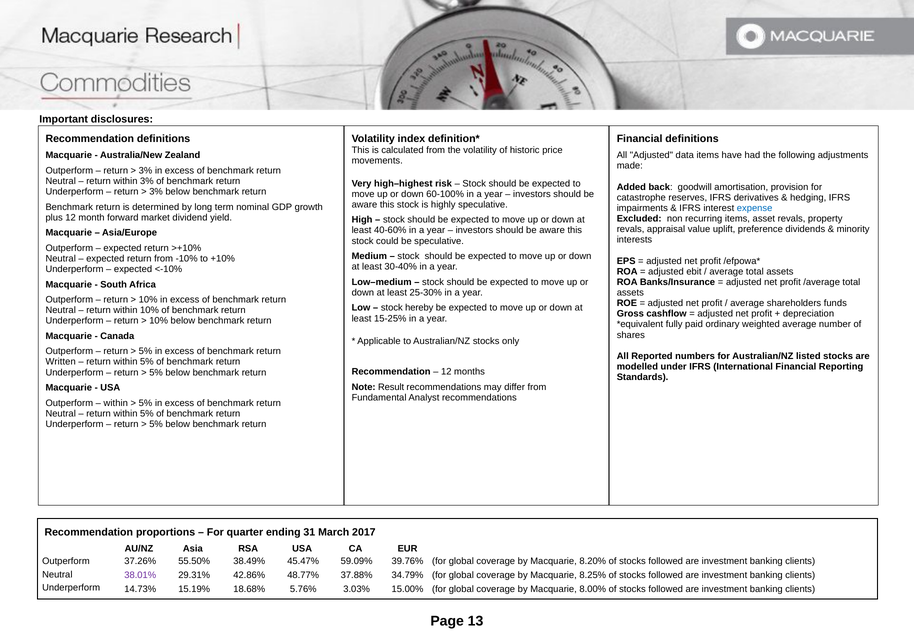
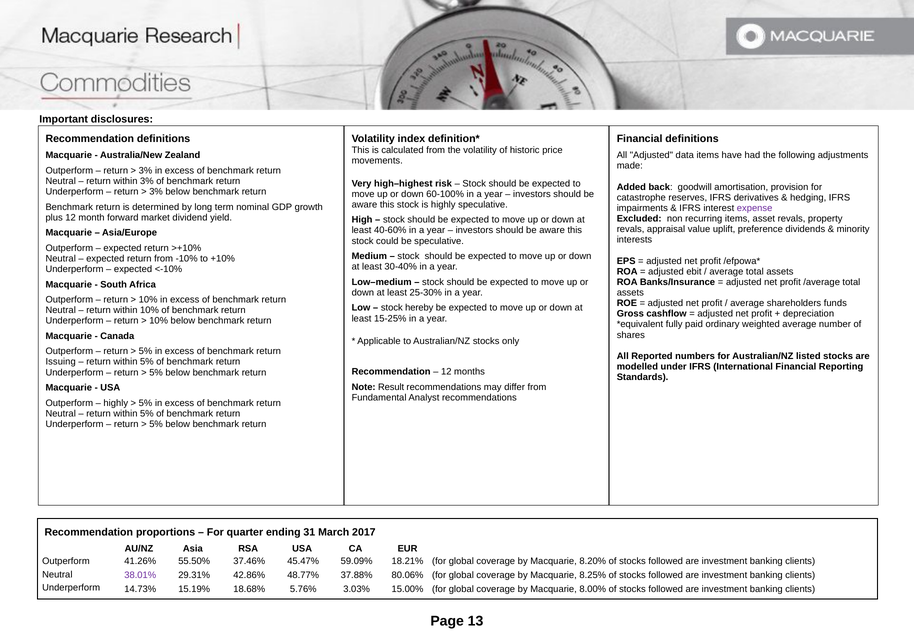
expense colour: blue -> purple
Written: Written -> Issuing
within at (116, 403): within -> highly
37.26%: 37.26% -> 41.26%
38.49%: 38.49% -> 37.46%
39.76%: 39.76% -> 18.21%
34.79%: 34.79% -> 80.06%
